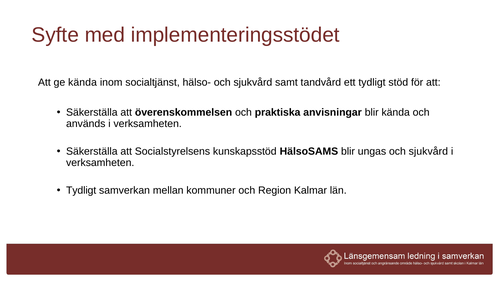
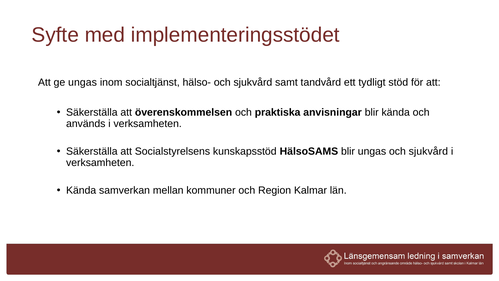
ge kända: kända -> ungas
Tydligt at (81, 190): Tydligt -> Kända
